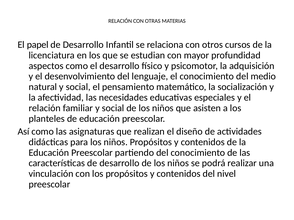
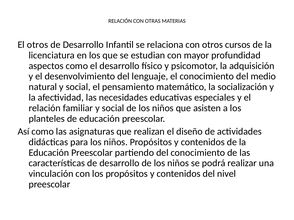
El papel: papel -> otros
